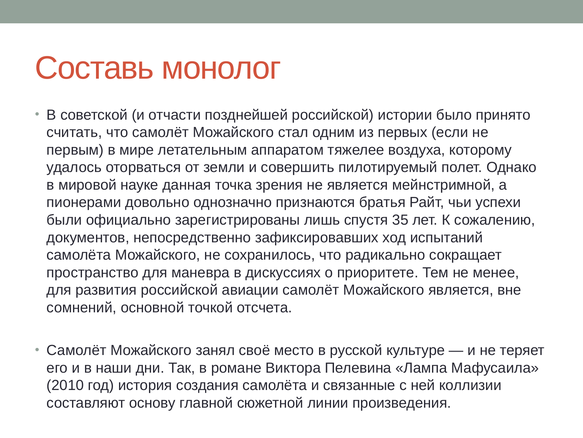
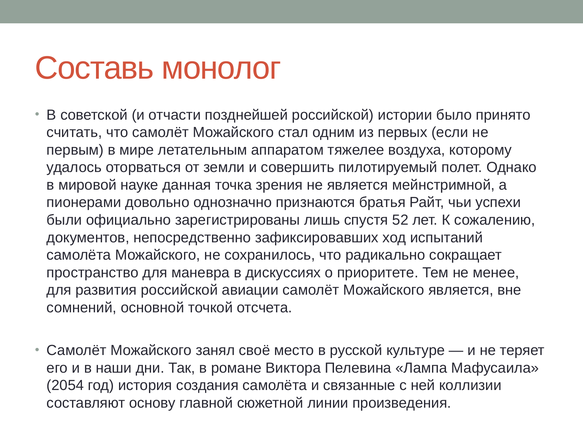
35: 35 -> 52
2010: 2010 -> 2054
